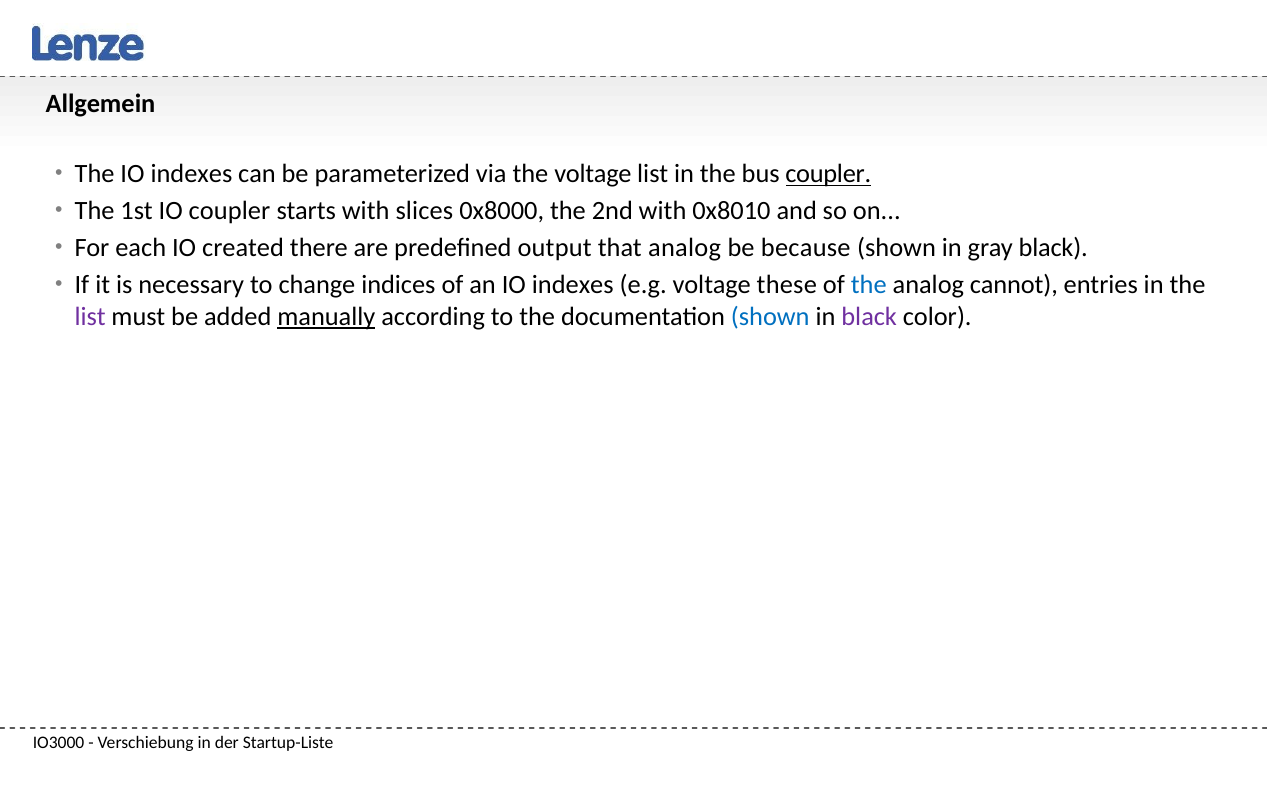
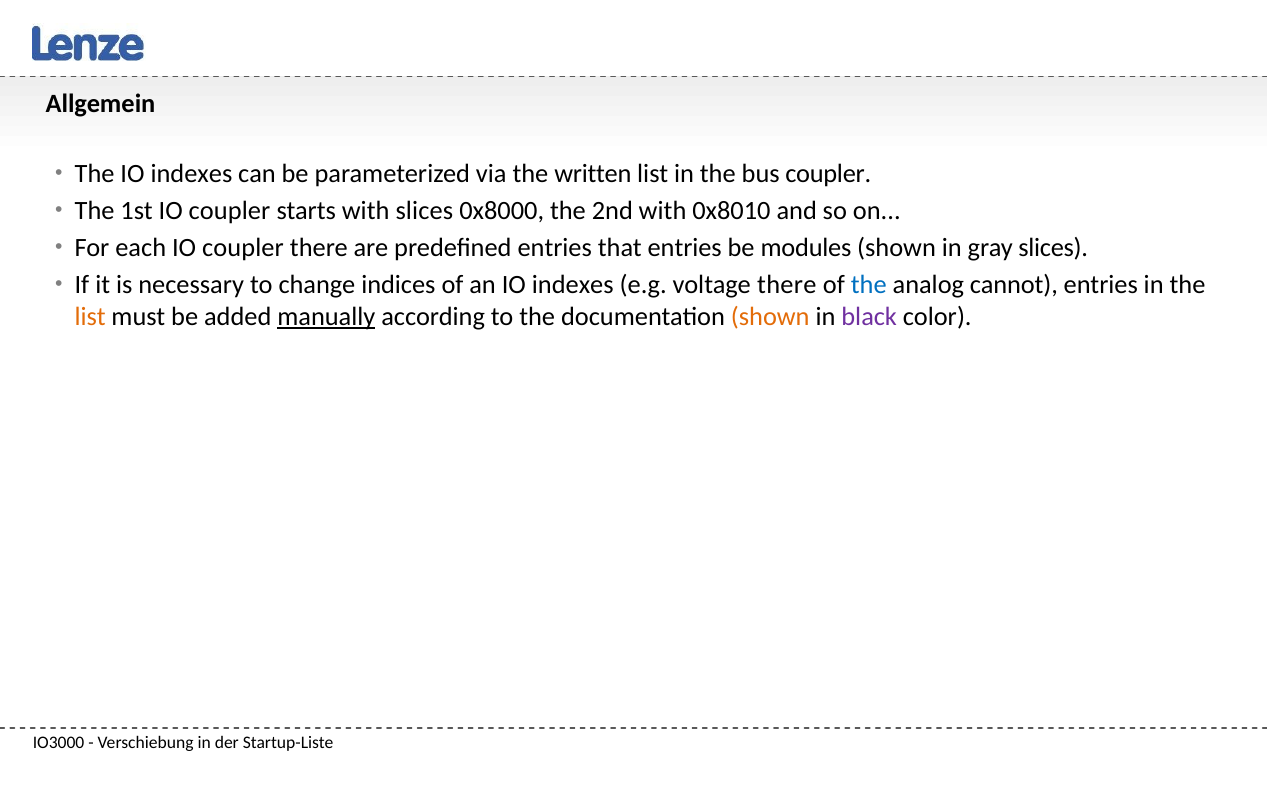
the voltage: voltage -> written
coupler at (828, 174) underline: present -> none
each IO created: created -> coupler
predefined output: output -> entries
that analog: analog -> entries
because: because -> modules
gray black: black -> slices
voltage these: these -> there
list at (90, 317) colour: purple -> orange
shown at (770, 317) colour: blue -> orange
